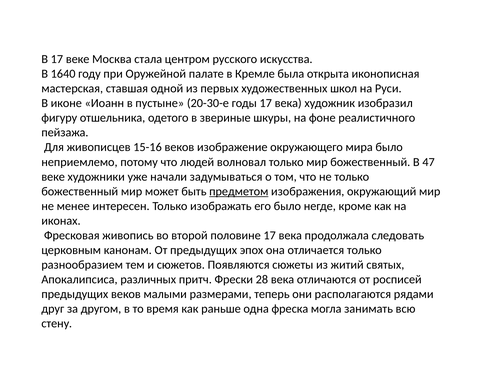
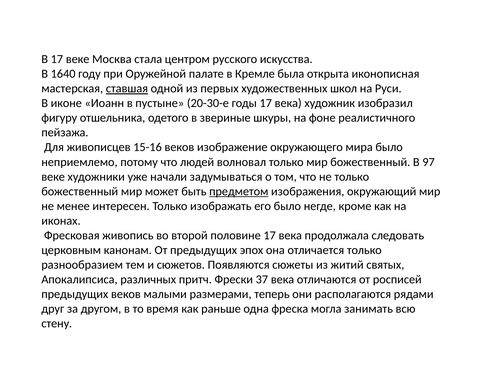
ставшая underline: none -> present
47: 47 -> 97
28: 28 -> 37
